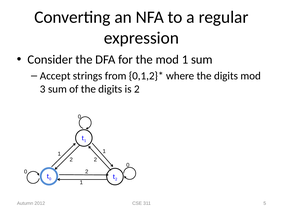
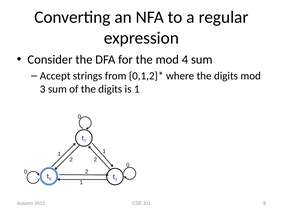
mod 1: 1 -> 4
is 2: 2 -> 1
